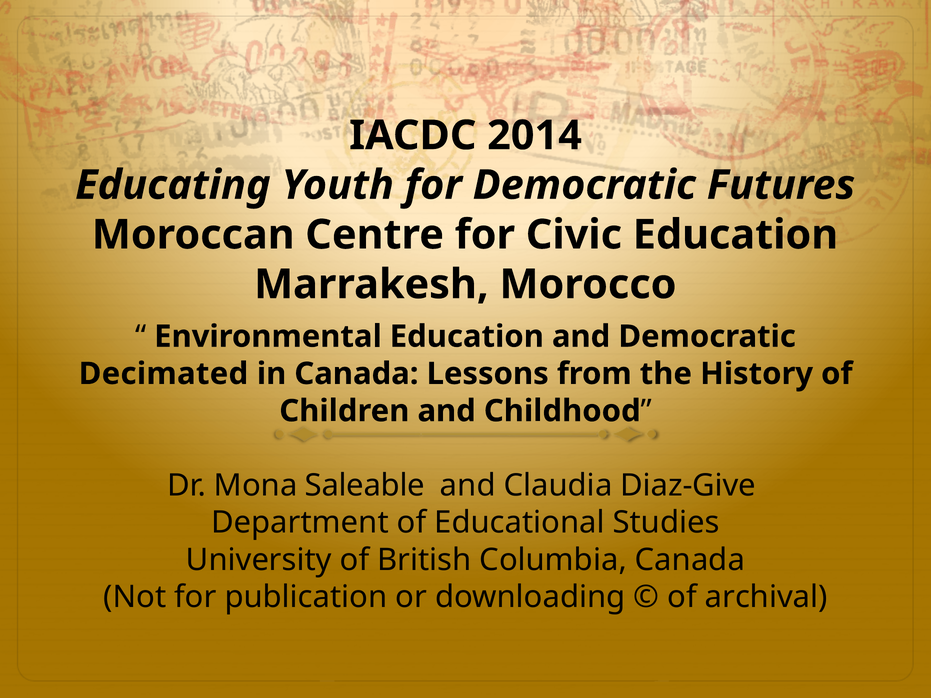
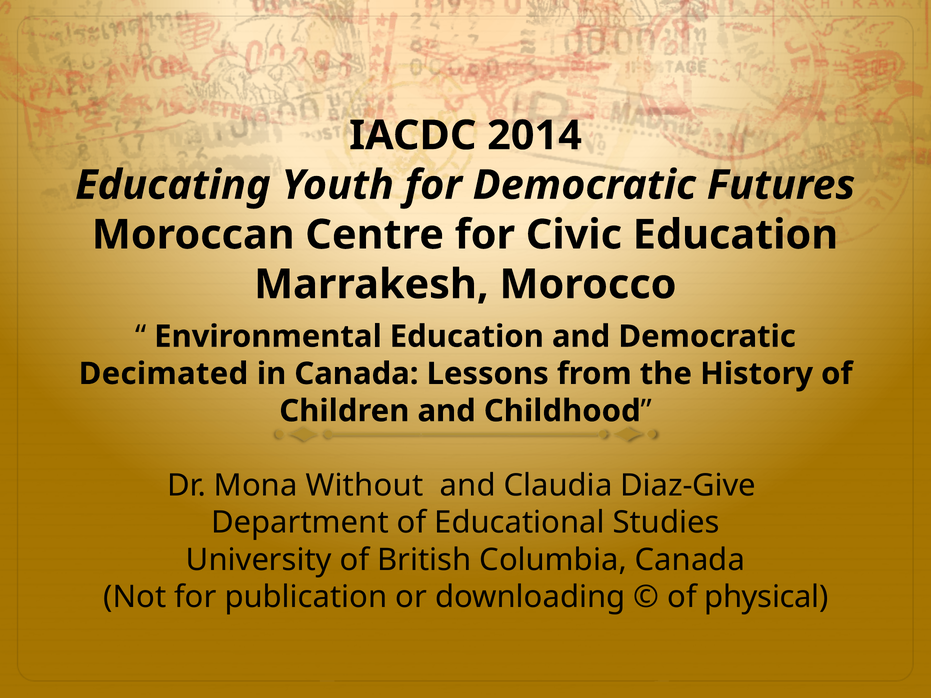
Saleable: Saleable -> Without
archival: archival -> physical
